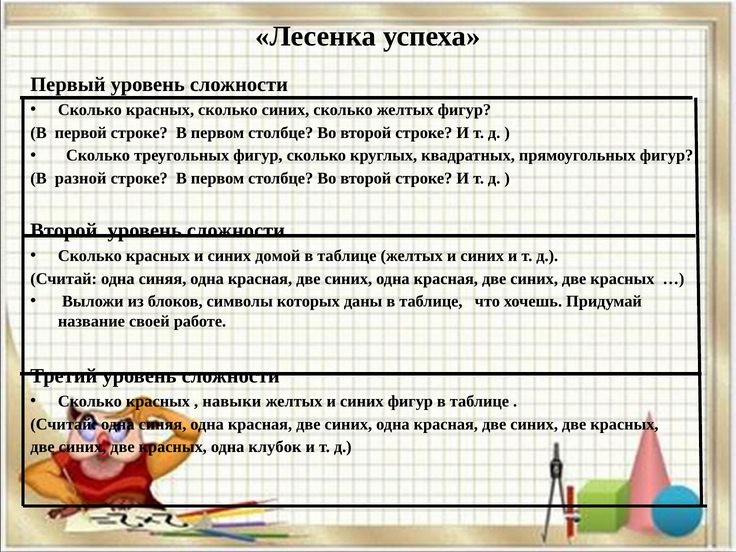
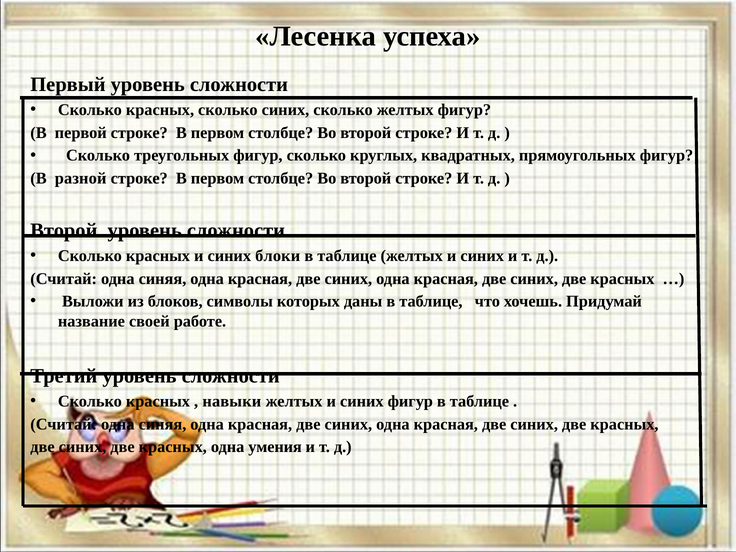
домой: домой -> блоки
клубок: клубок -> умения
